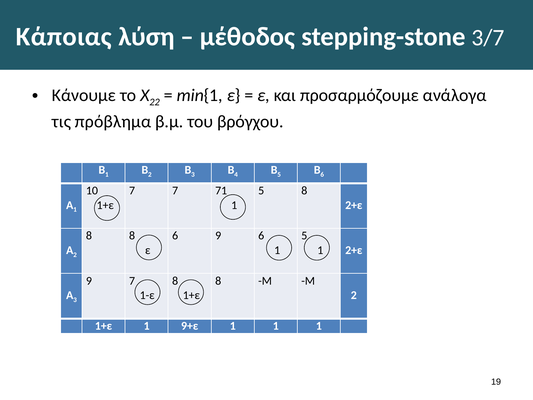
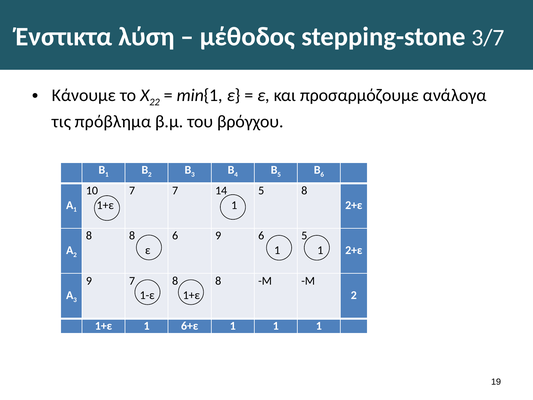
Κάποιας: Κάποιας -> Ένστικτα
71: 71 -> 14
9+ε: 9+ε -> 6+ε
